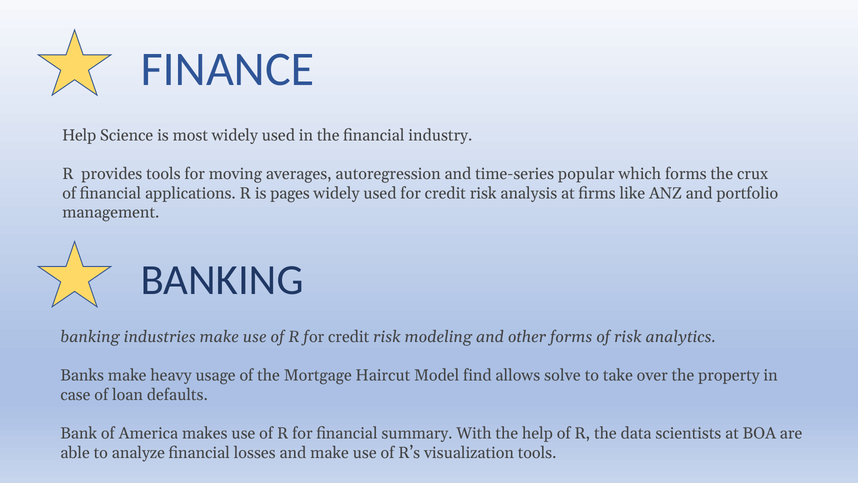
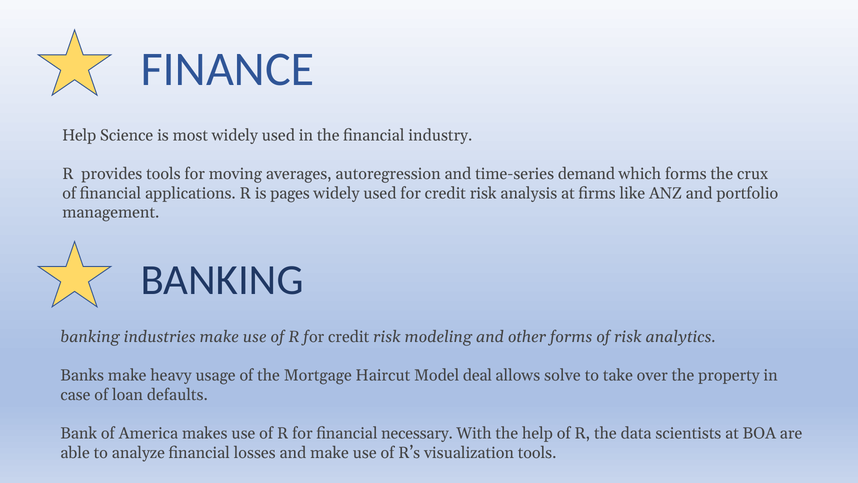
popular: popular -> demand
find: find -> deal
summary: summary -> necessary
